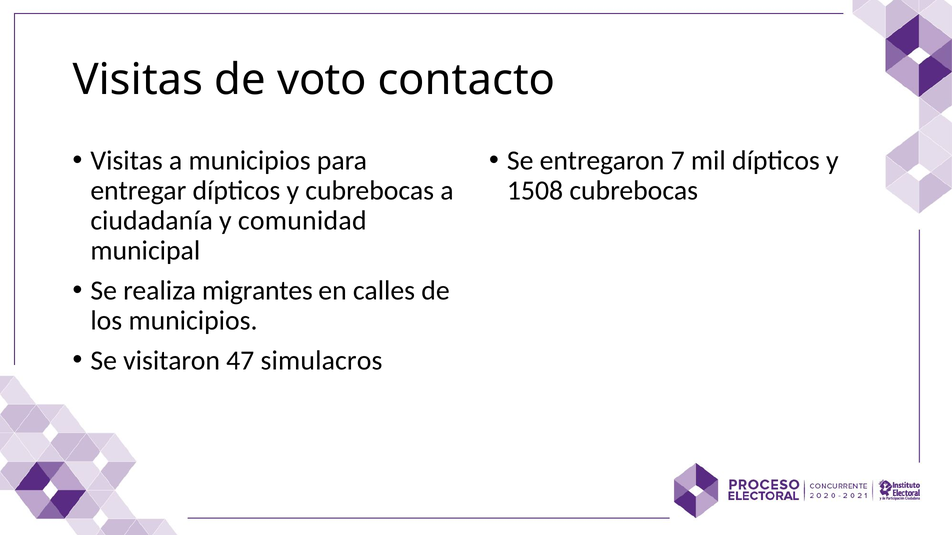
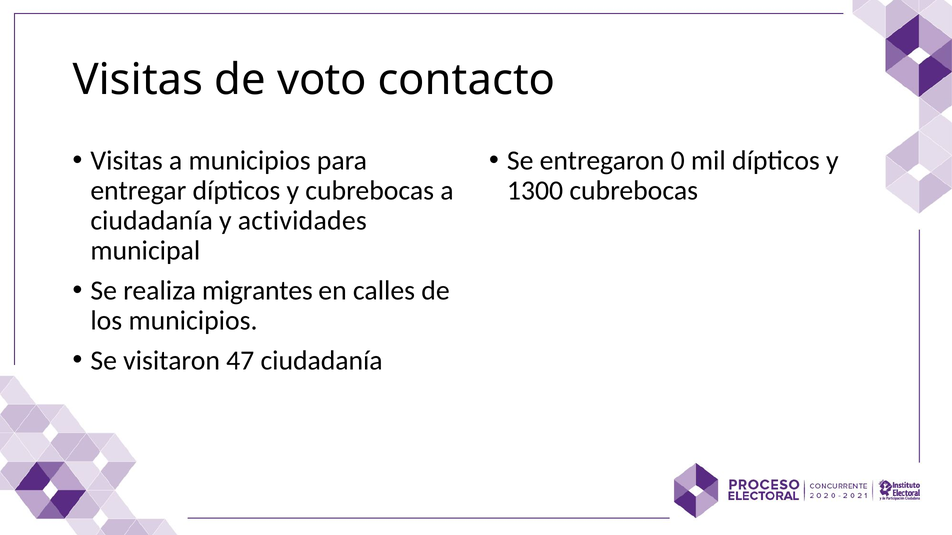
7: 7 -> 0
1508: 1508 -> 1300
comunidad: comunidad -> actividades
47 simulacros: simulacros -> ciudadanía
